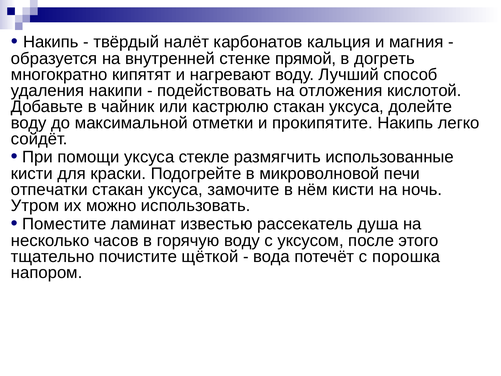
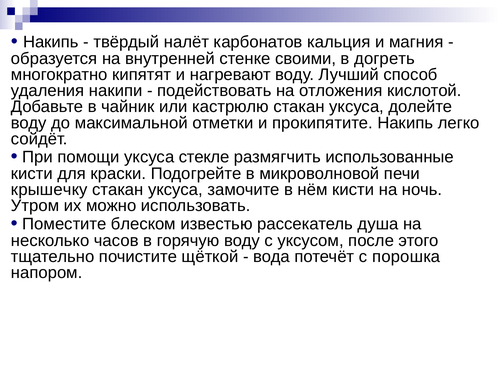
прямой: прямой -> своими
отпечатки: отпечатки -> крышечку
ламинат: ламинат -> блеском
